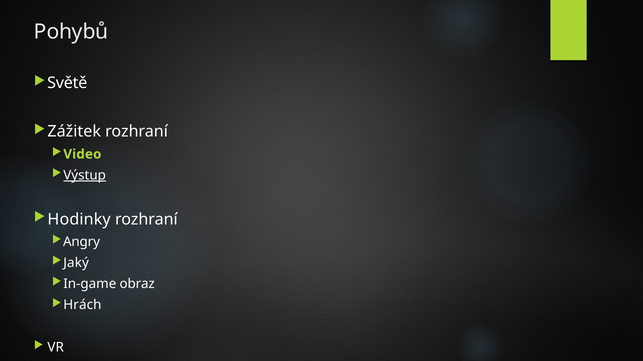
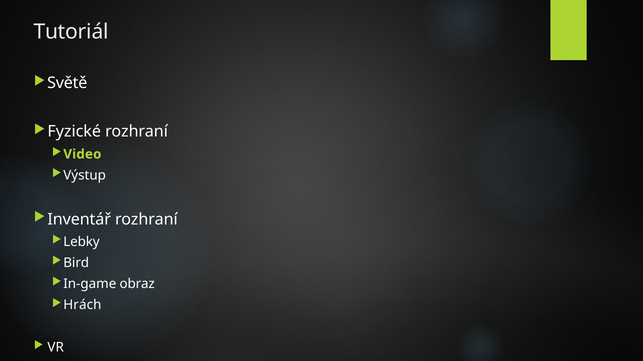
Pohybů: Pohybů -> Tutoriál
Zážitek: Zážitek -> Fyzické
Výstup underline: present -> none
Hodinky: Hodinky -> Inventář
Angry: Angry -> Lebky
Jaký: Jaký -> Bird
